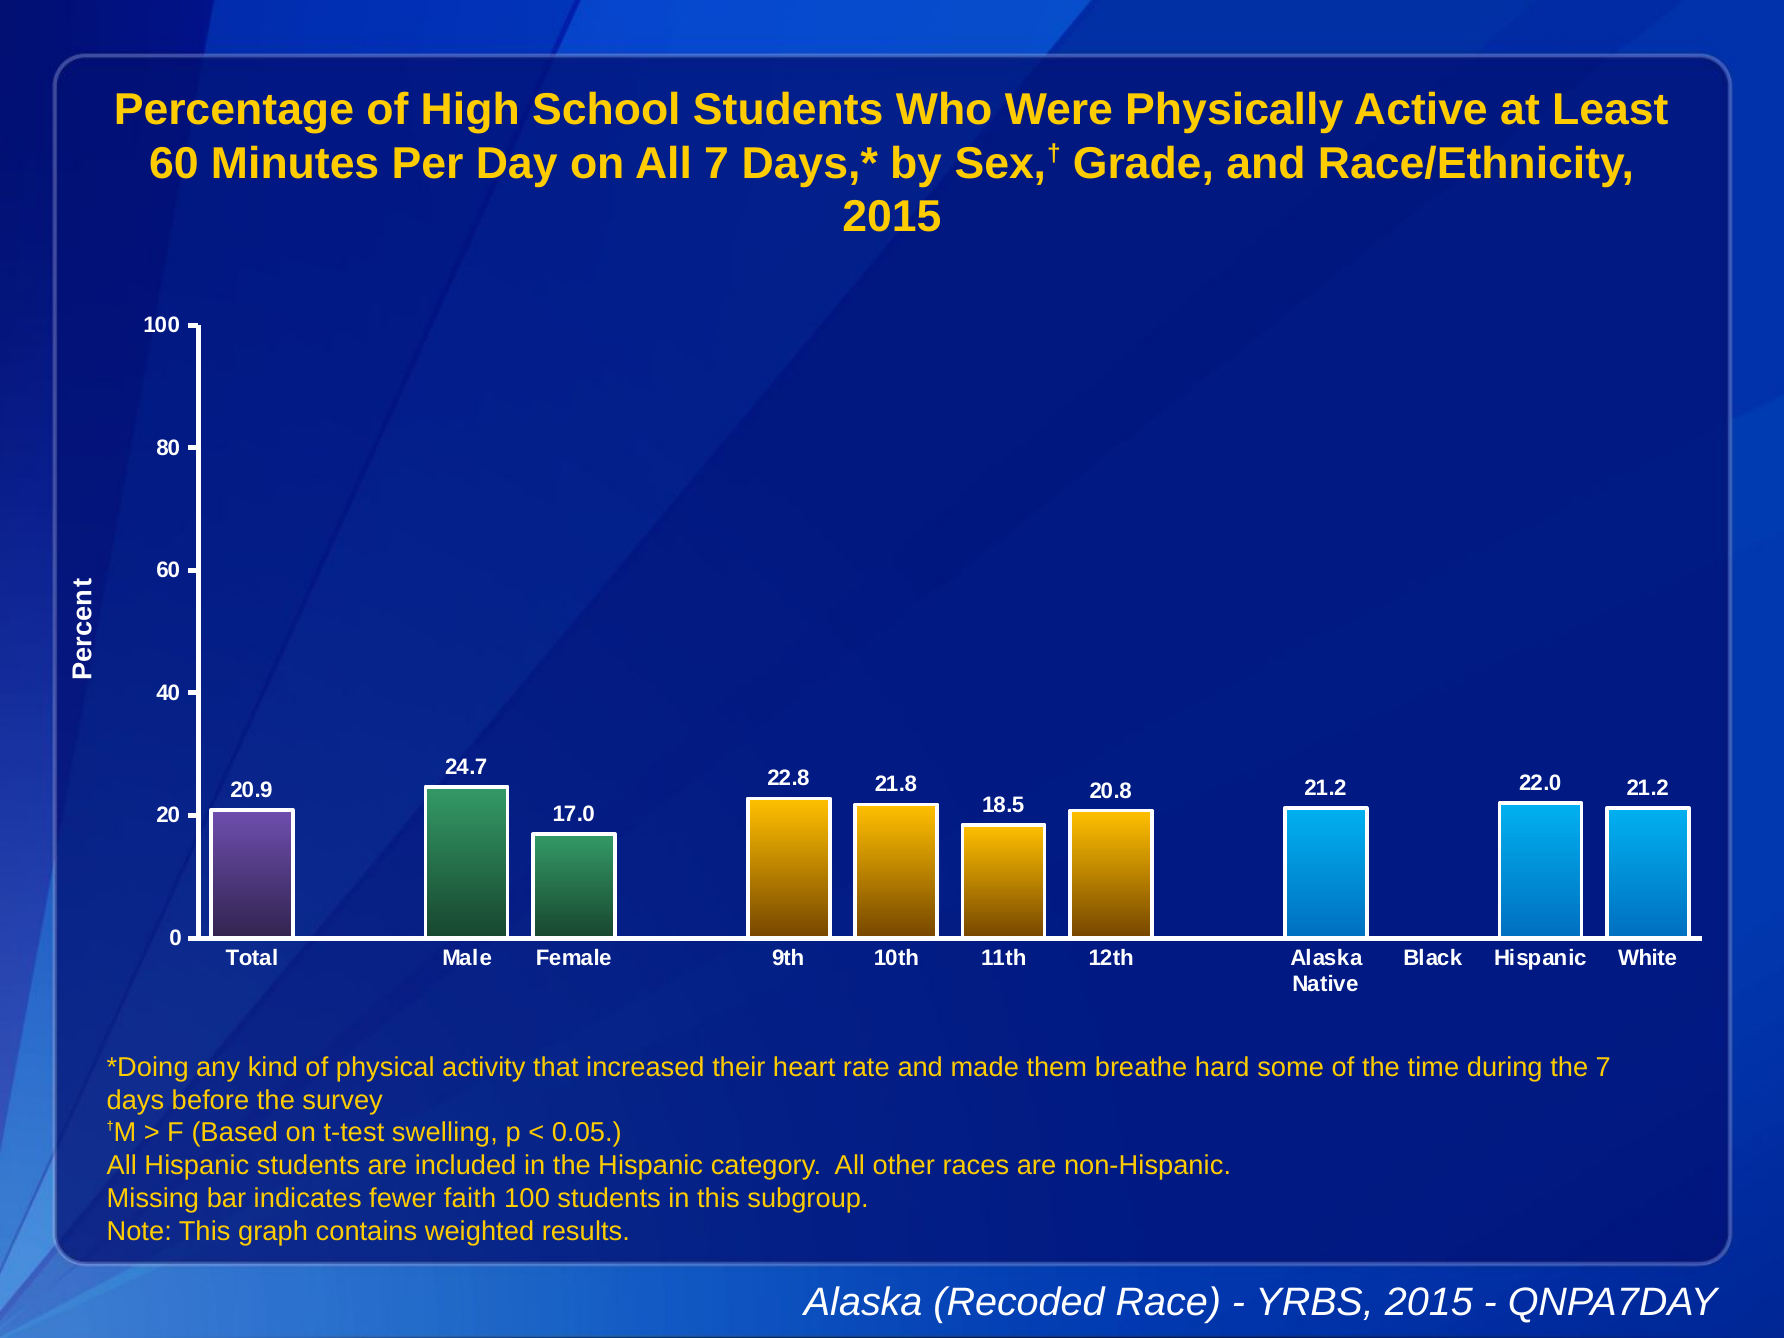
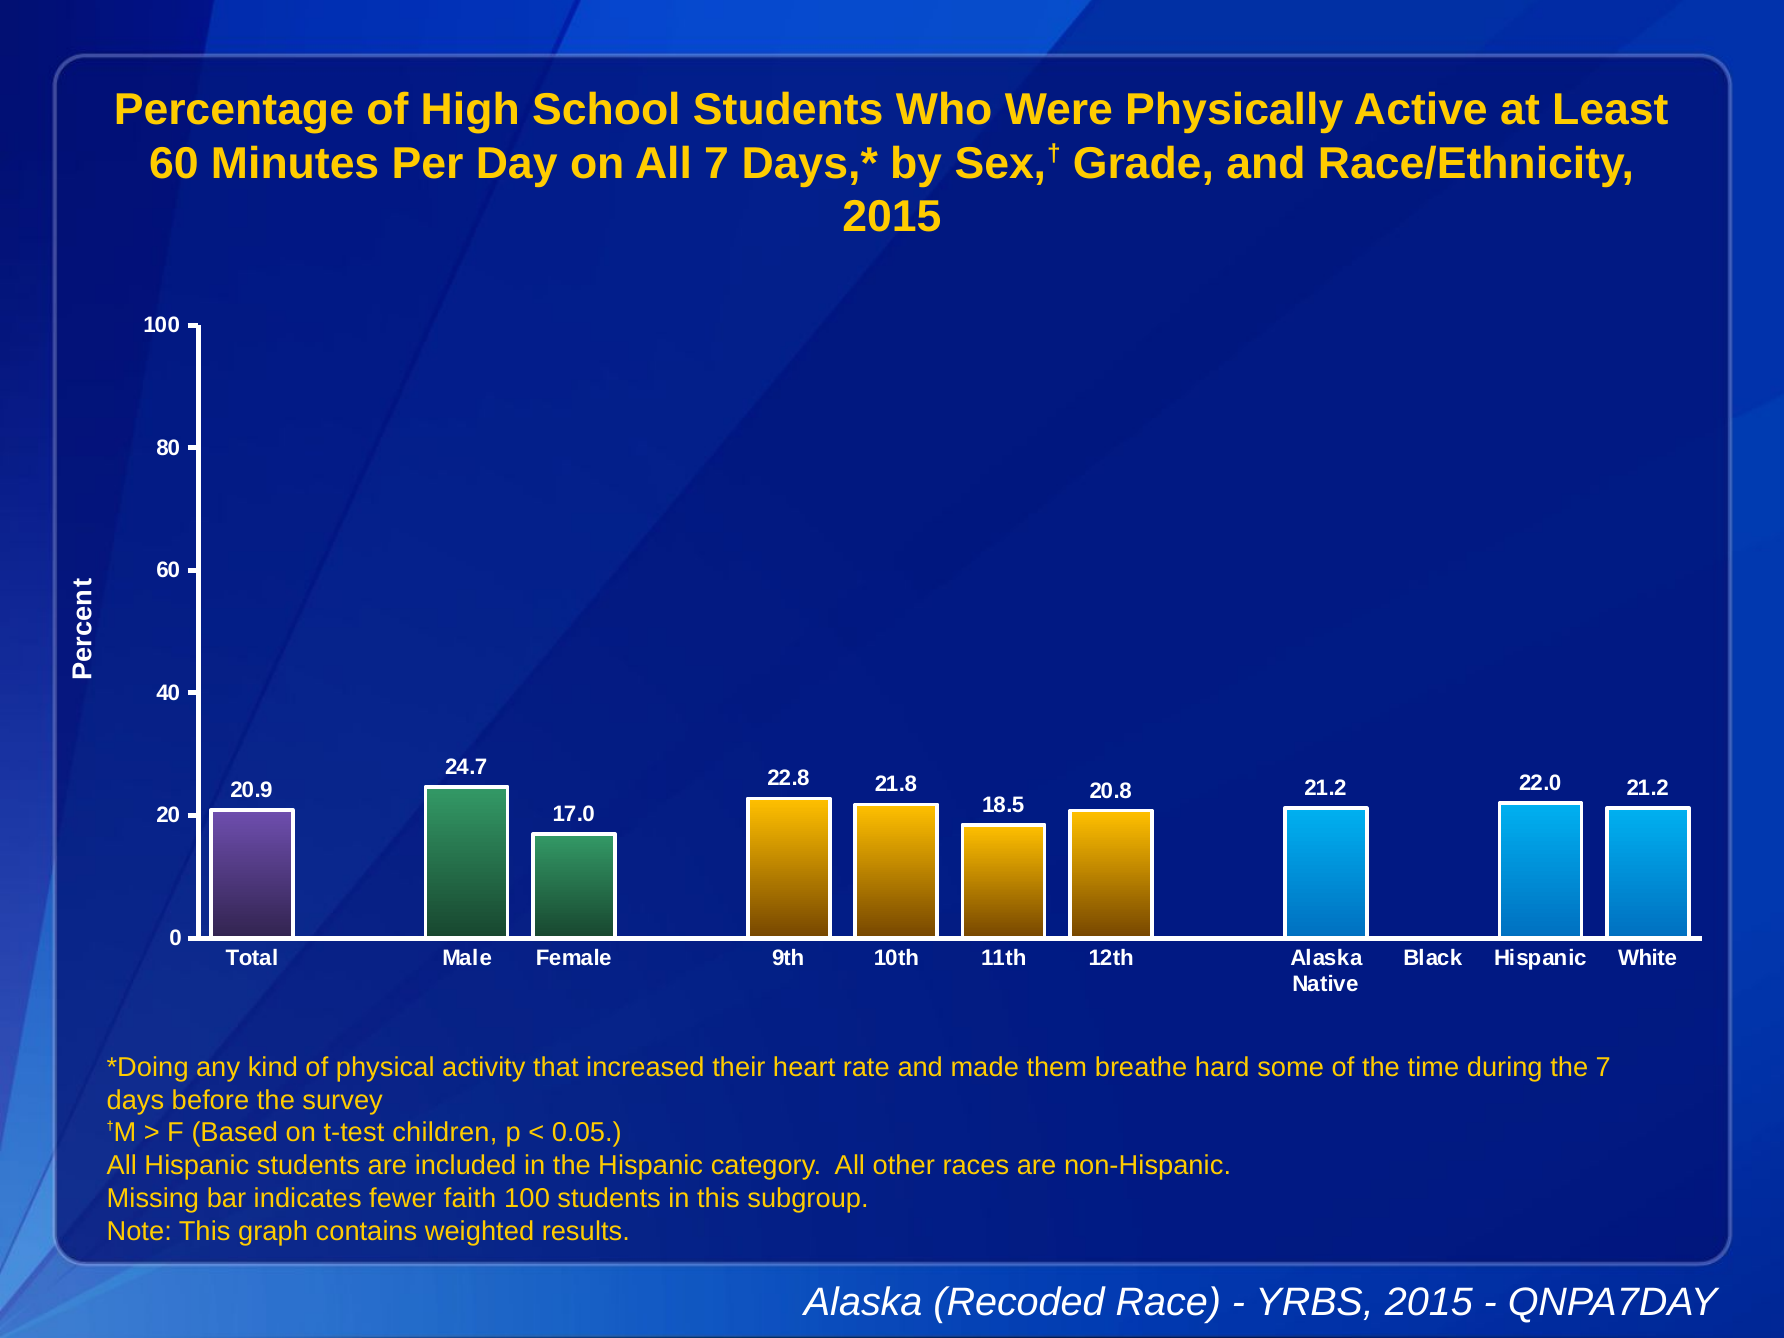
swelling: swelling -> children
